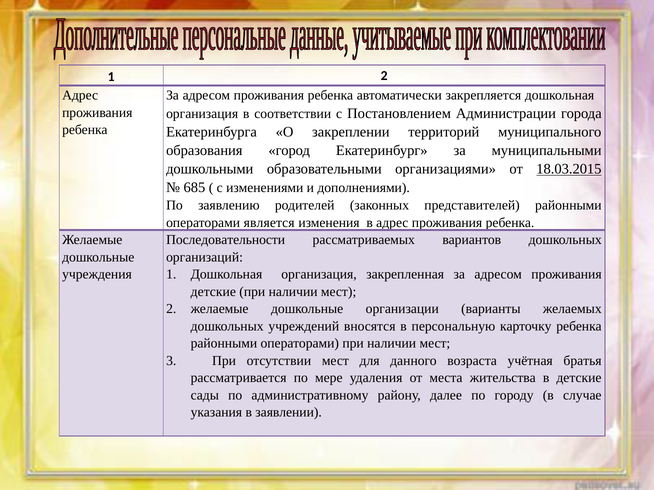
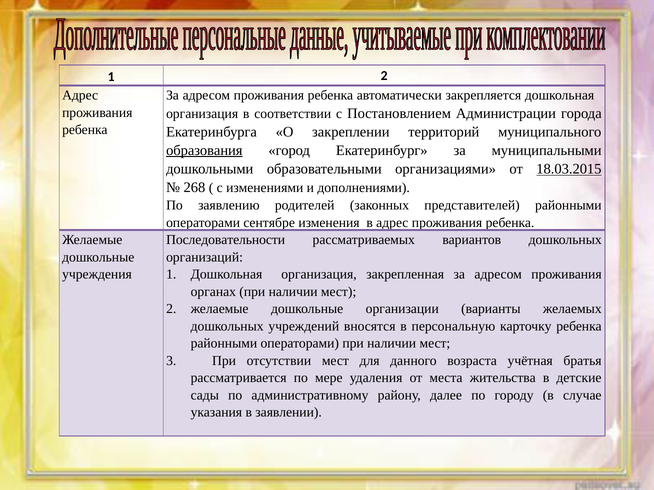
образования underline: none -> present
685: 685 -> 268
является: является -> сентябре
детские at (213, 292): детские -> органах
